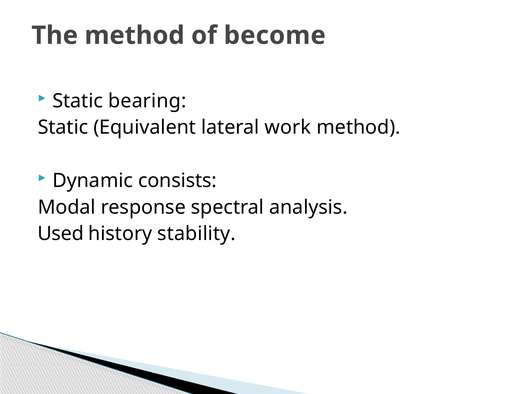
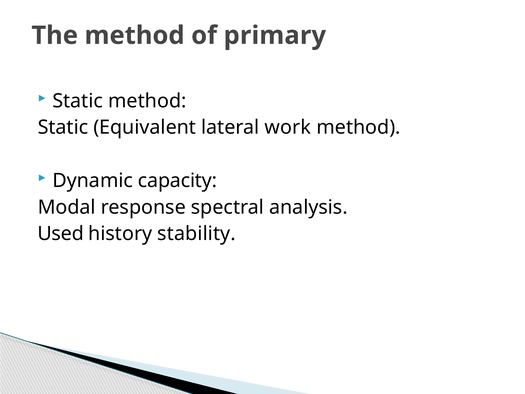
become: become -> primary
Static bearing: bearing -> method
consists: consists -> capacity
